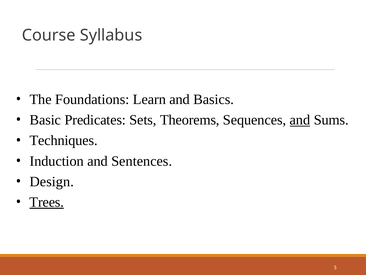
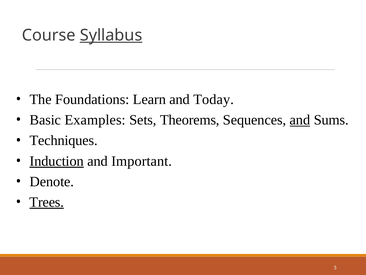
Syllabus underline: none -> present
Basics: Basics -> Today
Predicates: Predicates -> Examples
Induction underline: none -> present
Sentences: Sentences -> Important
Design: Design -> Denote
